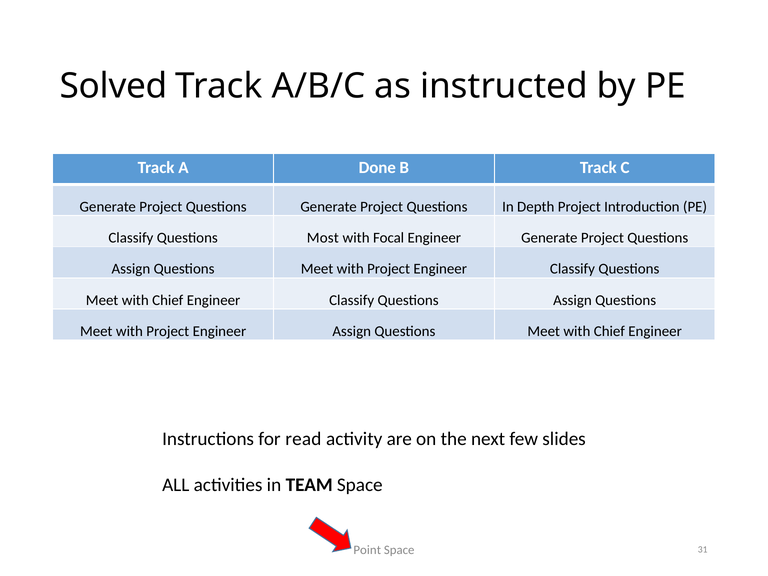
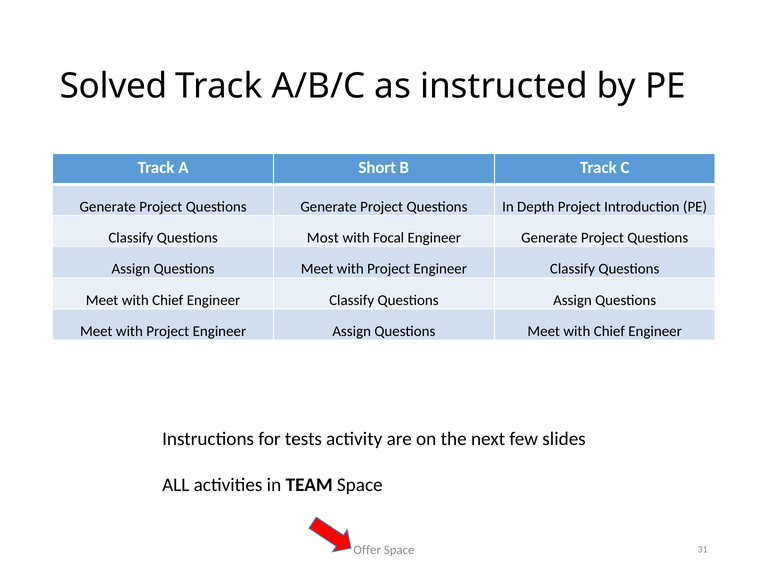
Done: Done -> Short
read: read -> tests
Point: Point -> Offer
